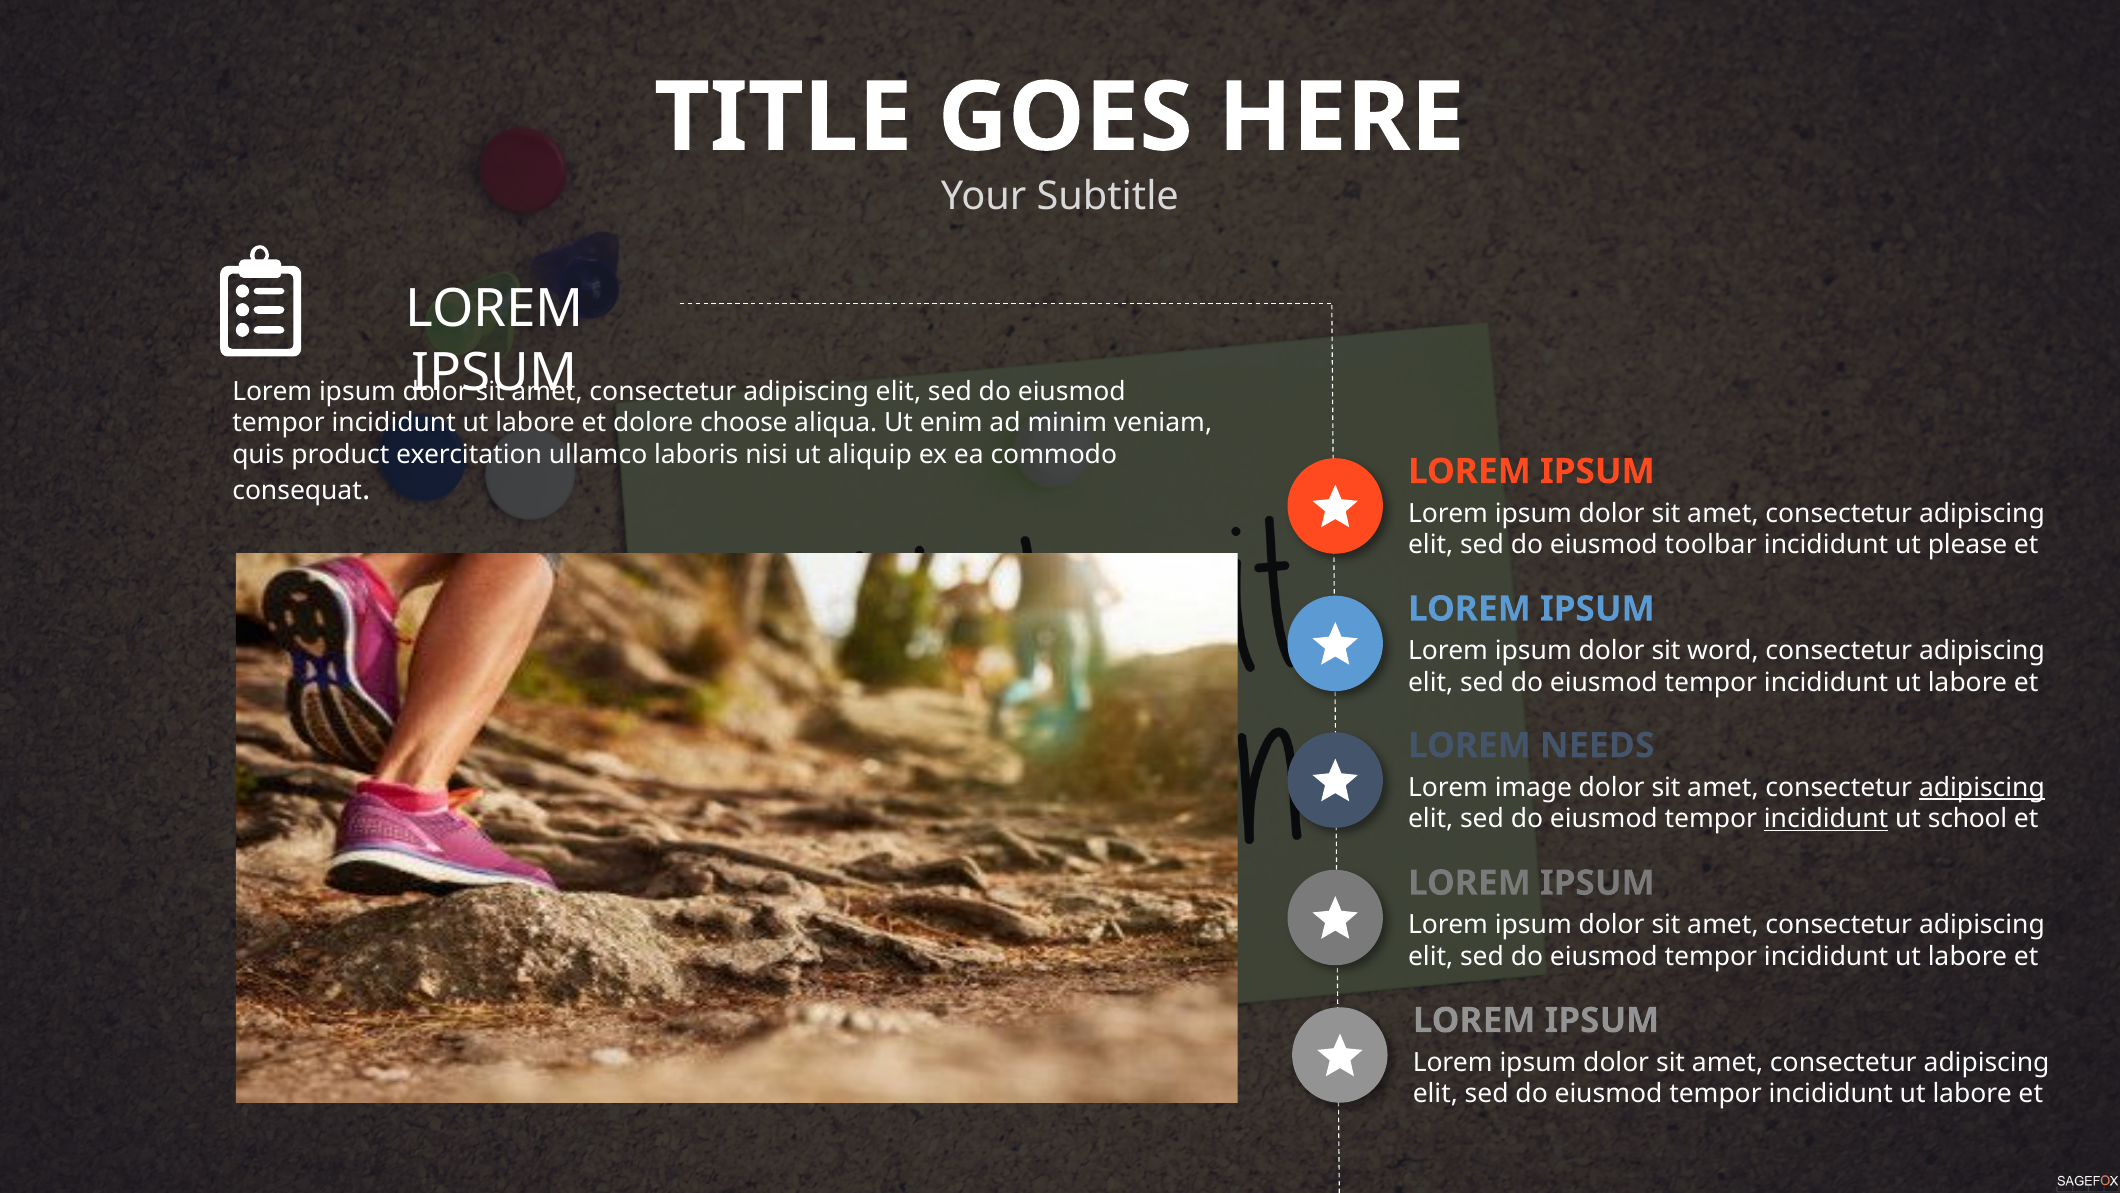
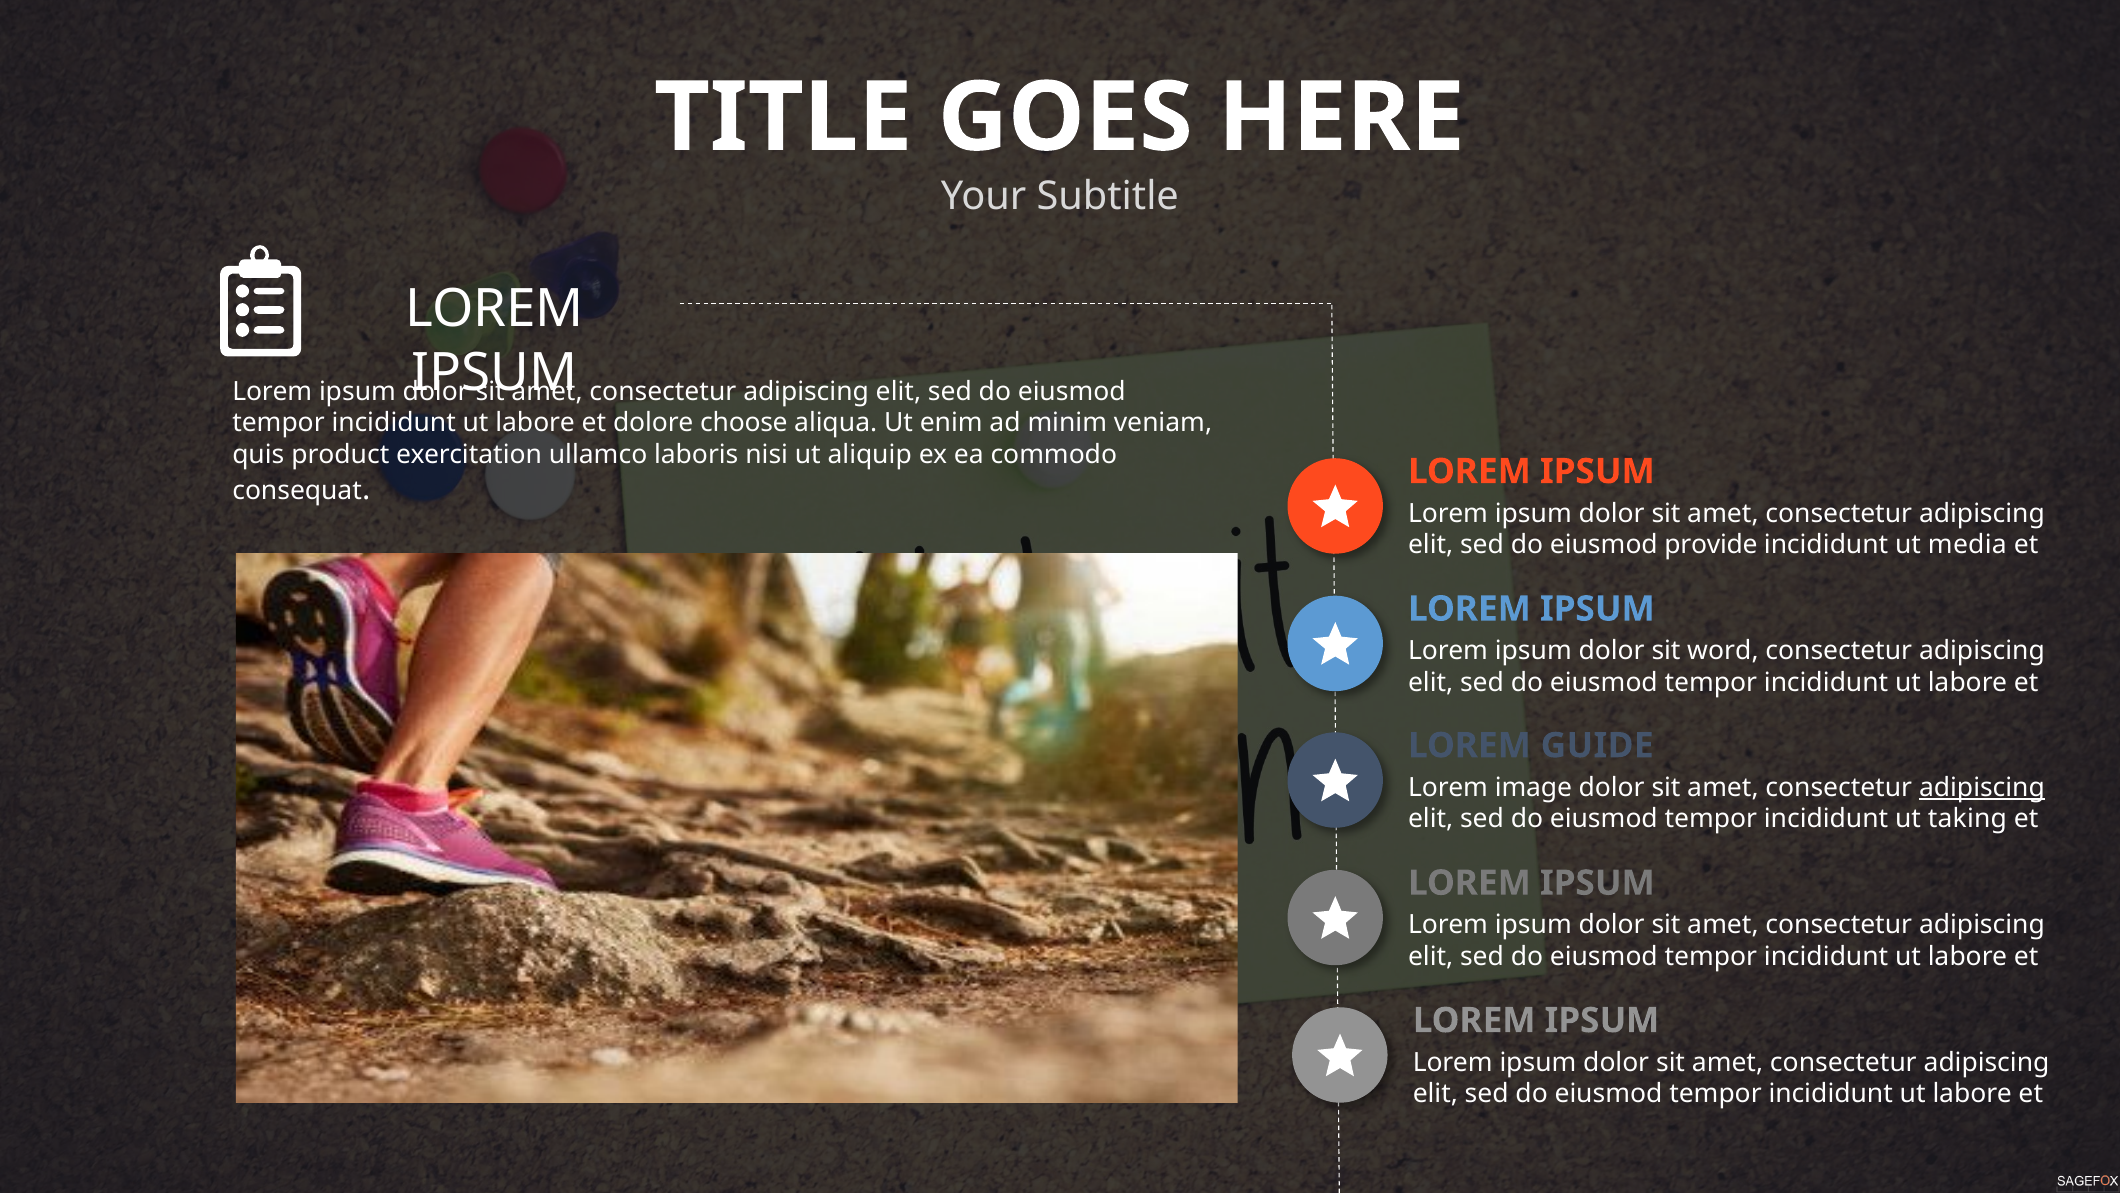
toolbar: toolbar -> provide
please: please -> media
NEEDS: NEEDS -> GUIDE
incididunt at (1826, 819) underline: present -> none
school: school -> taking
